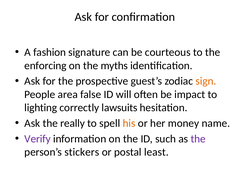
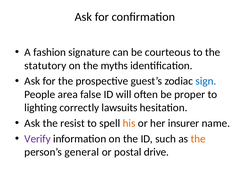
enforcing: enforcing -> statutory
sign colour: orange -> blue
impact: impact -> proper
really: really -> resist
money: money -> insurer
the at (198, 139) colour: purple -> orange
stickers: stickers -> general
least: least -> drive
